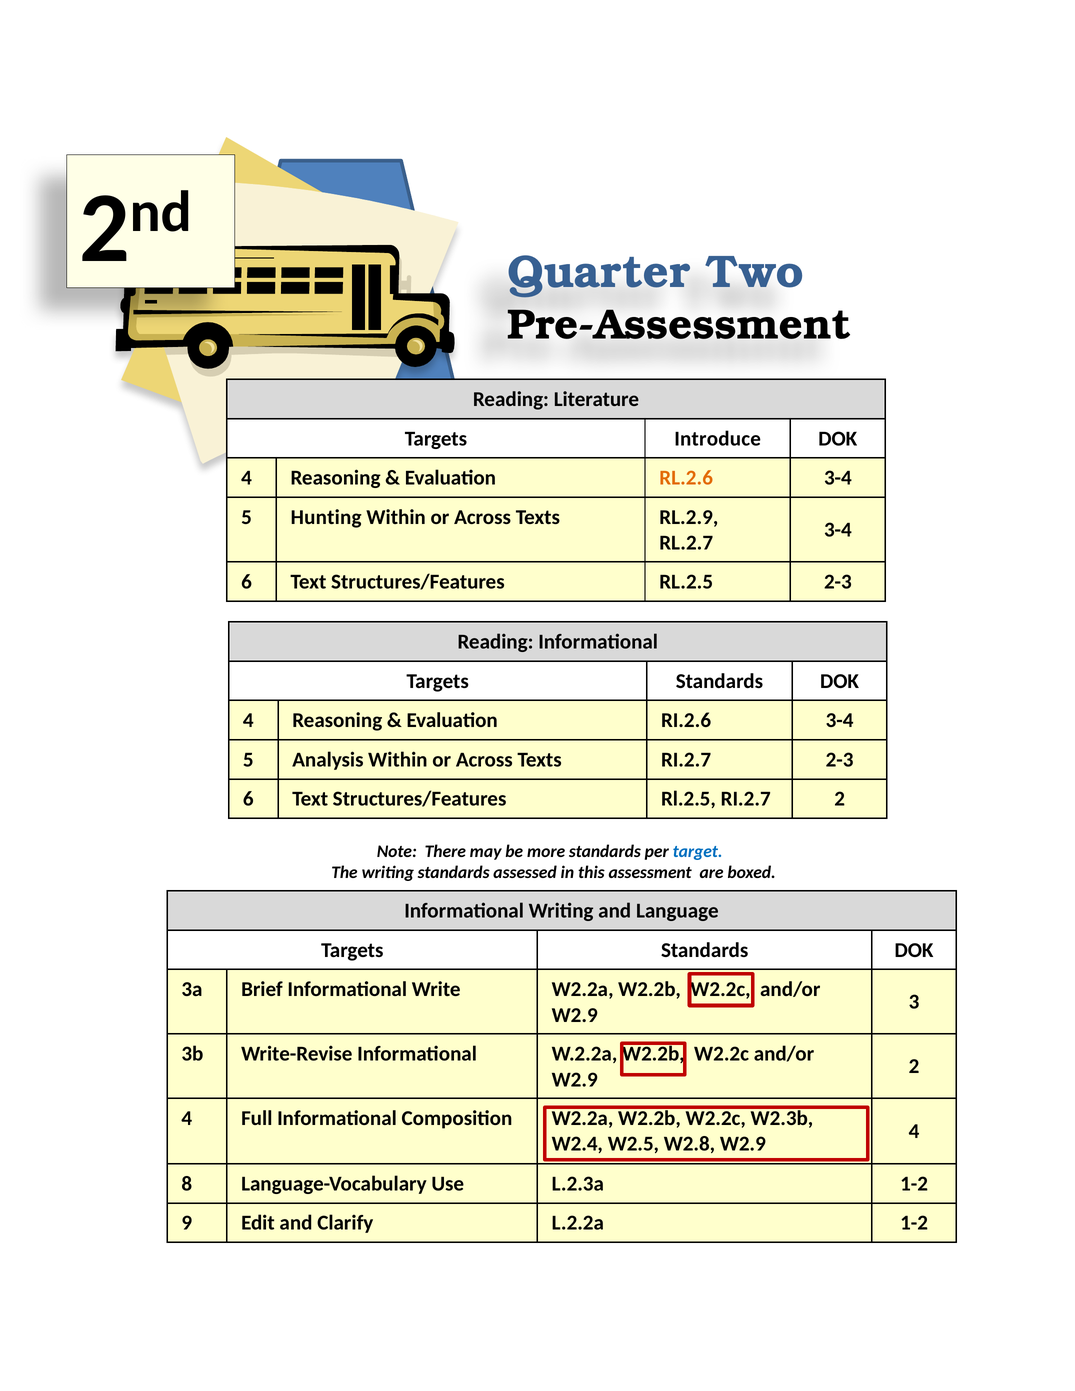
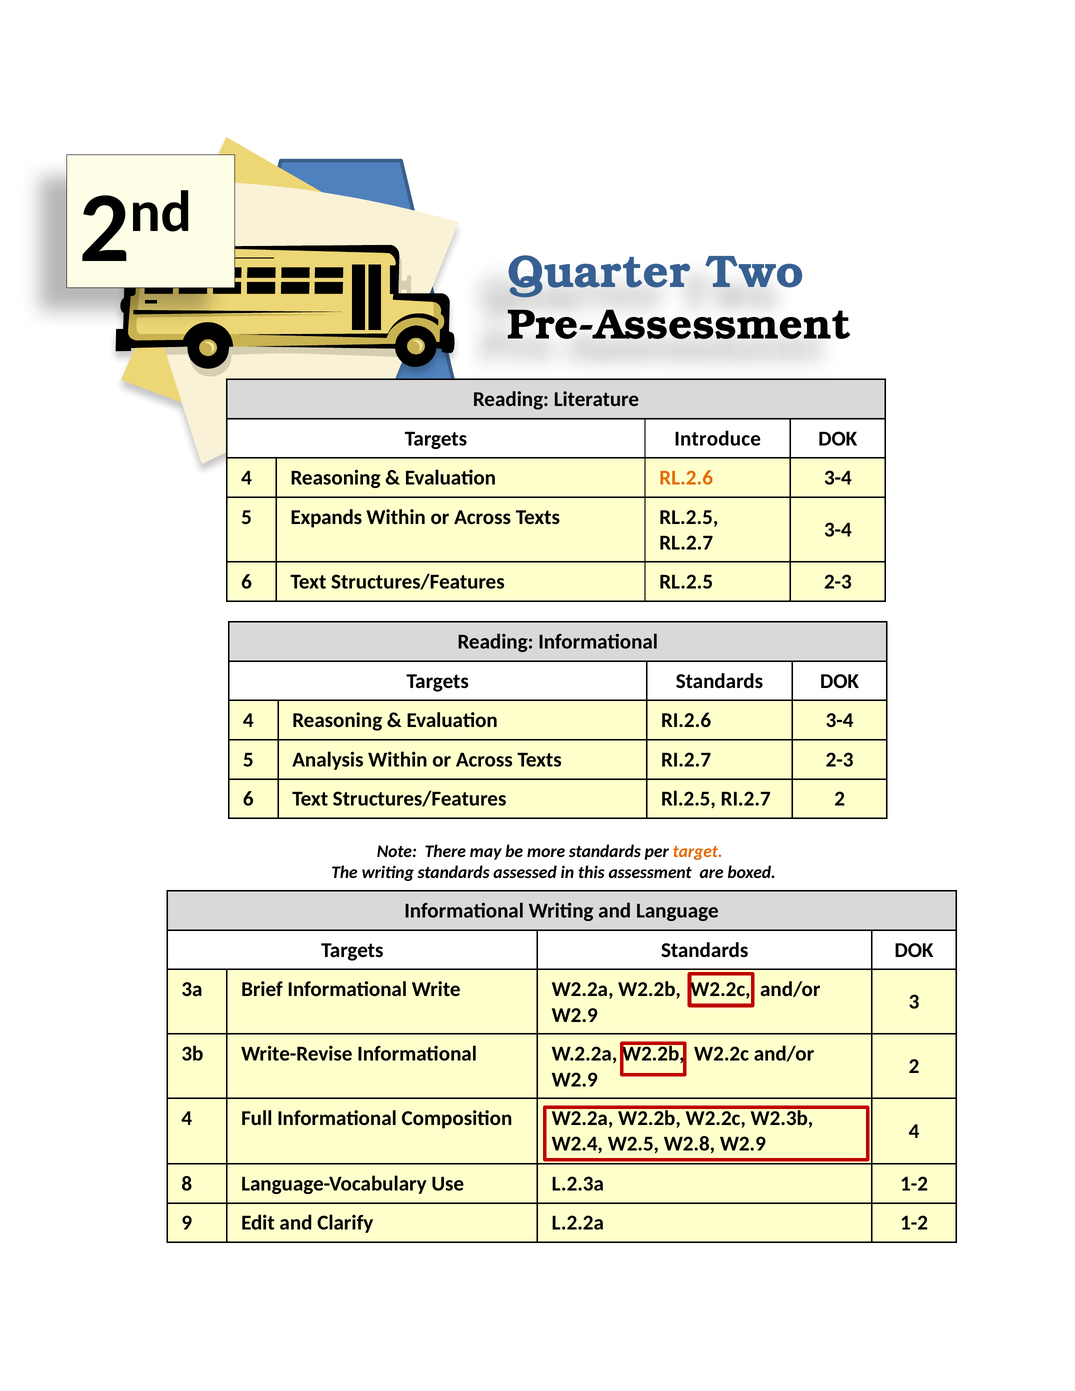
Hunting: Hunting -> Expands
Texts RL.2.9: RL.2.9 -> RL.2.5
target colour: blue -> orange
